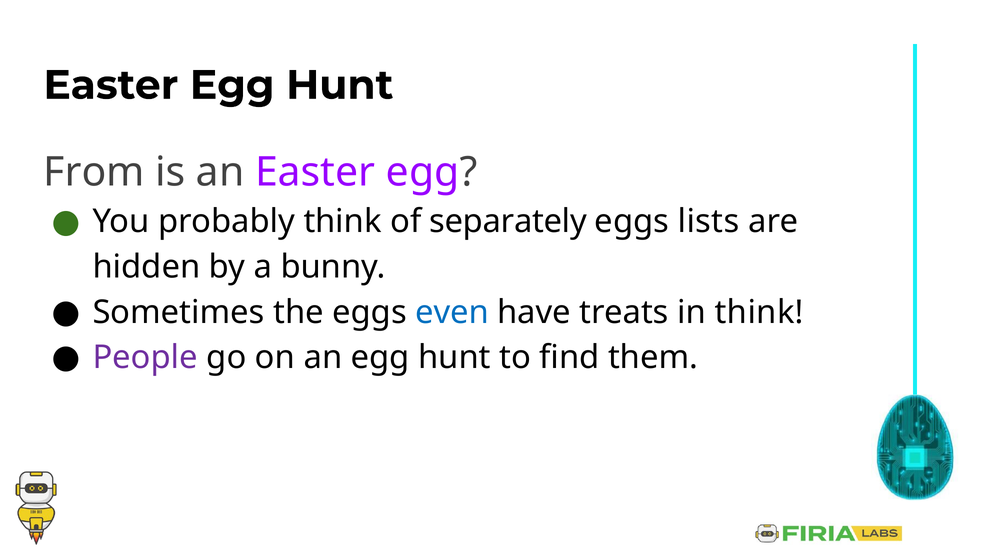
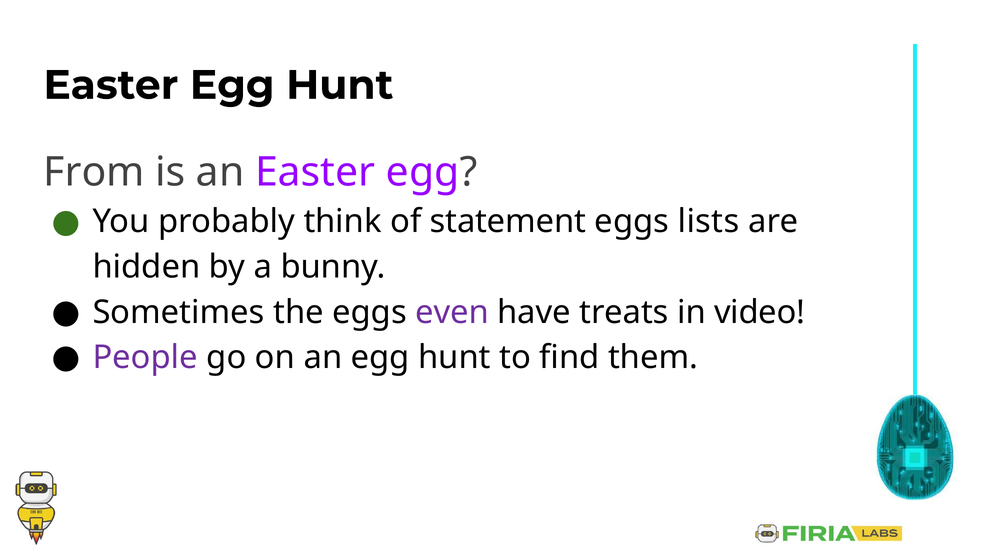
separately: separately -> statement
even colour: blue -> purple
in think: think -> video
